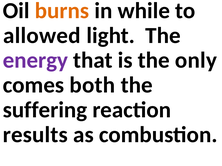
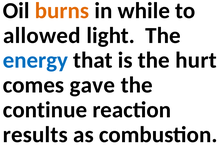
energy colour: purple -> blue
only: only -> hurt
both: both -> gave
suffering: suffering -> continue
